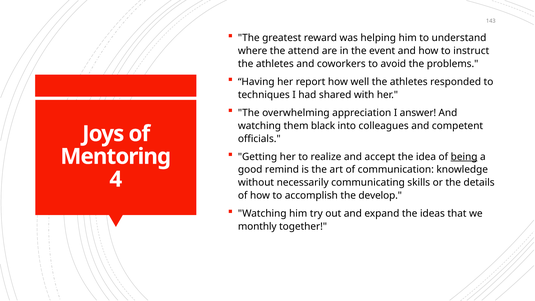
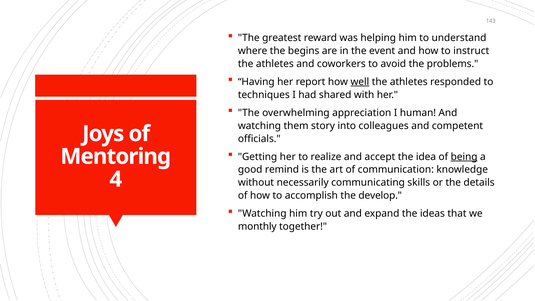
attend: attend -> begins
well underline: none -> present
answer: answer -> human
black: black -> story
